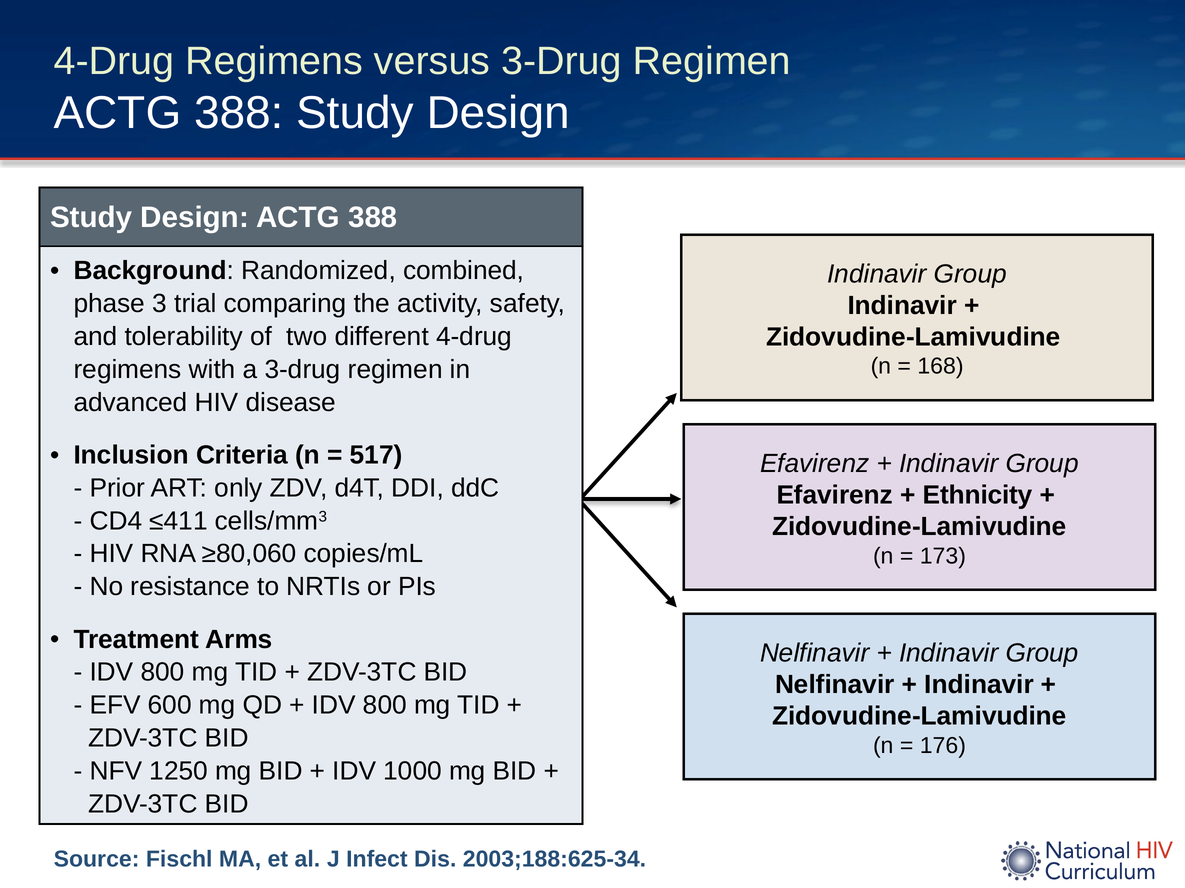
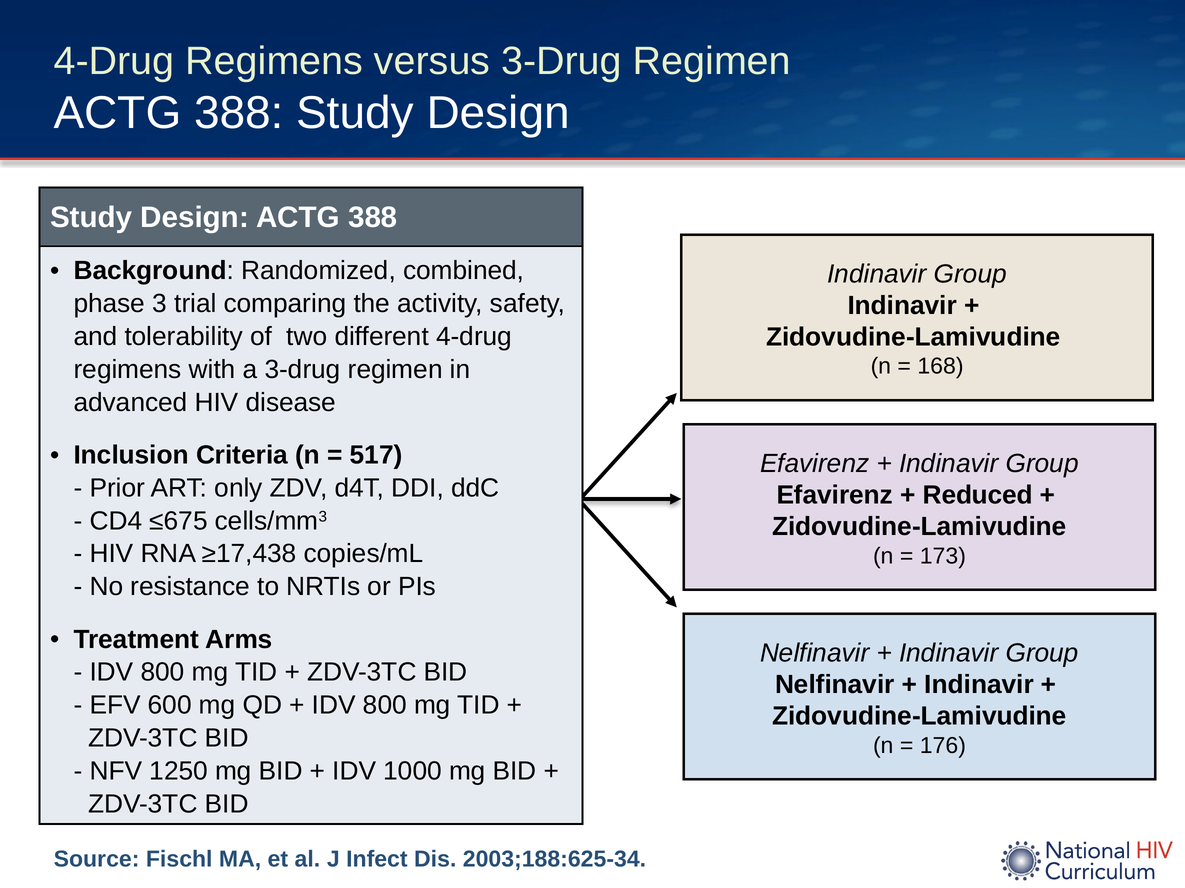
Ethnicity: Ethnicity -> Reduced
≤411: ≤411 -> ≤675
≥80,060: ≥80,060 -> ≥17,438
